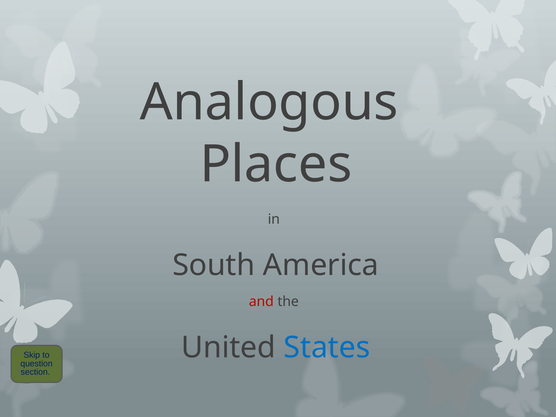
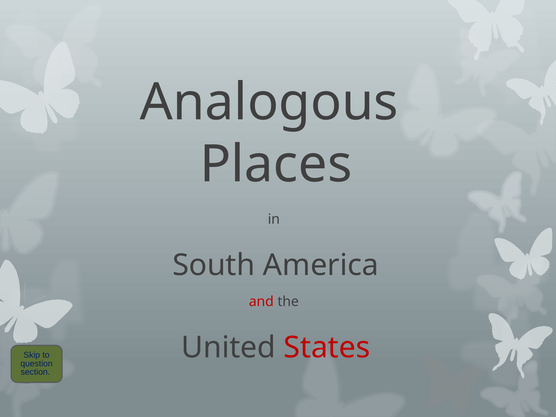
States colour: blue -> red
